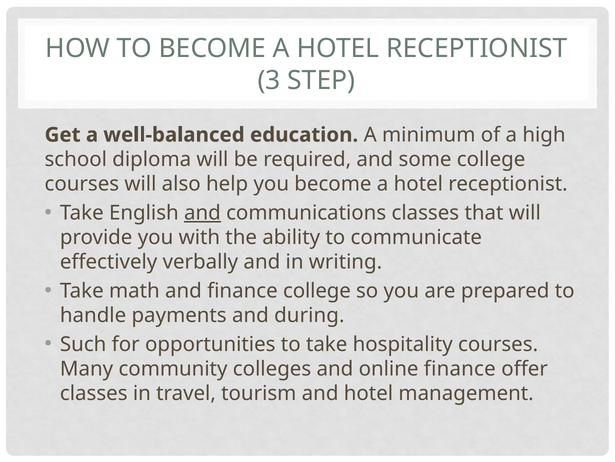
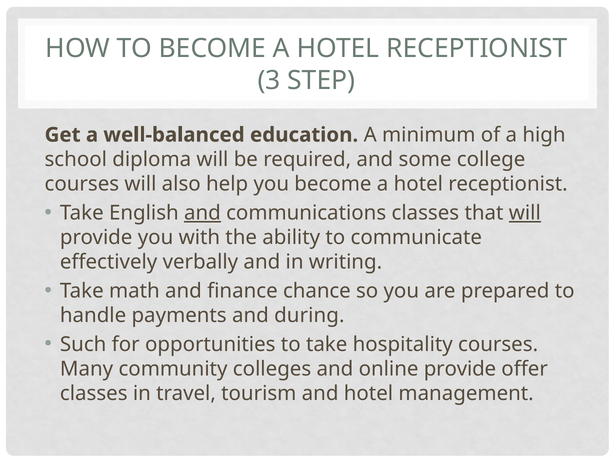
will at (525, 213) underline: none -> present
finance college: college -> chance
online finance: finance -> provide
